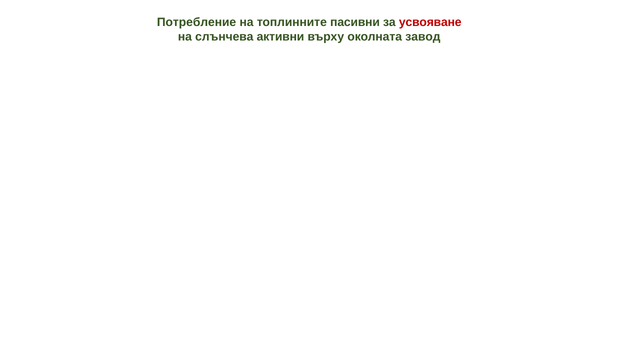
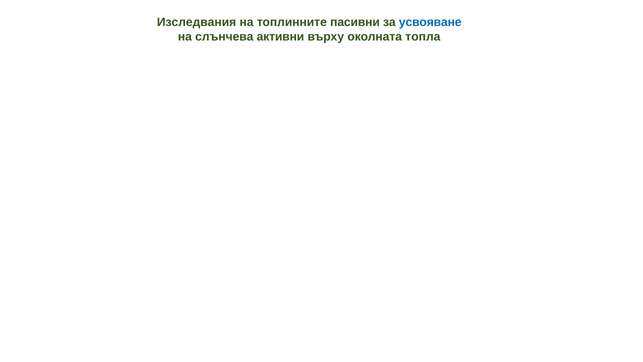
Потребление: Потребление -> Изследвания
усвояване colour: red -> blue
завод: завод -> топла
